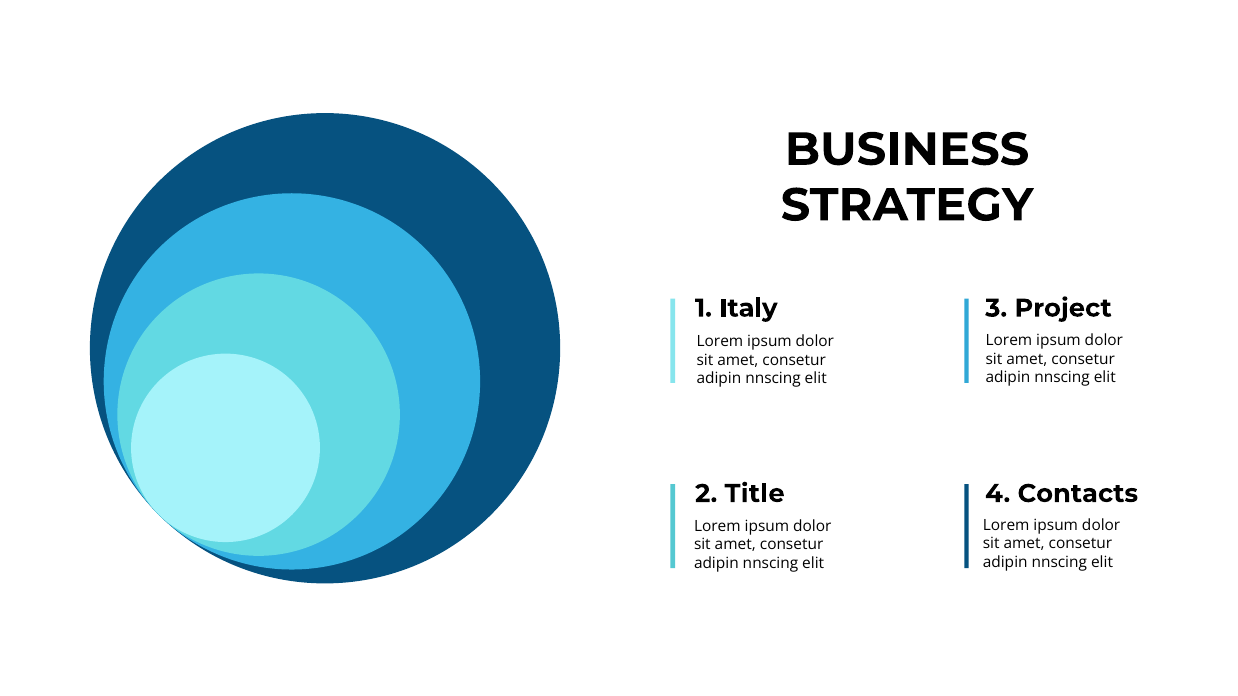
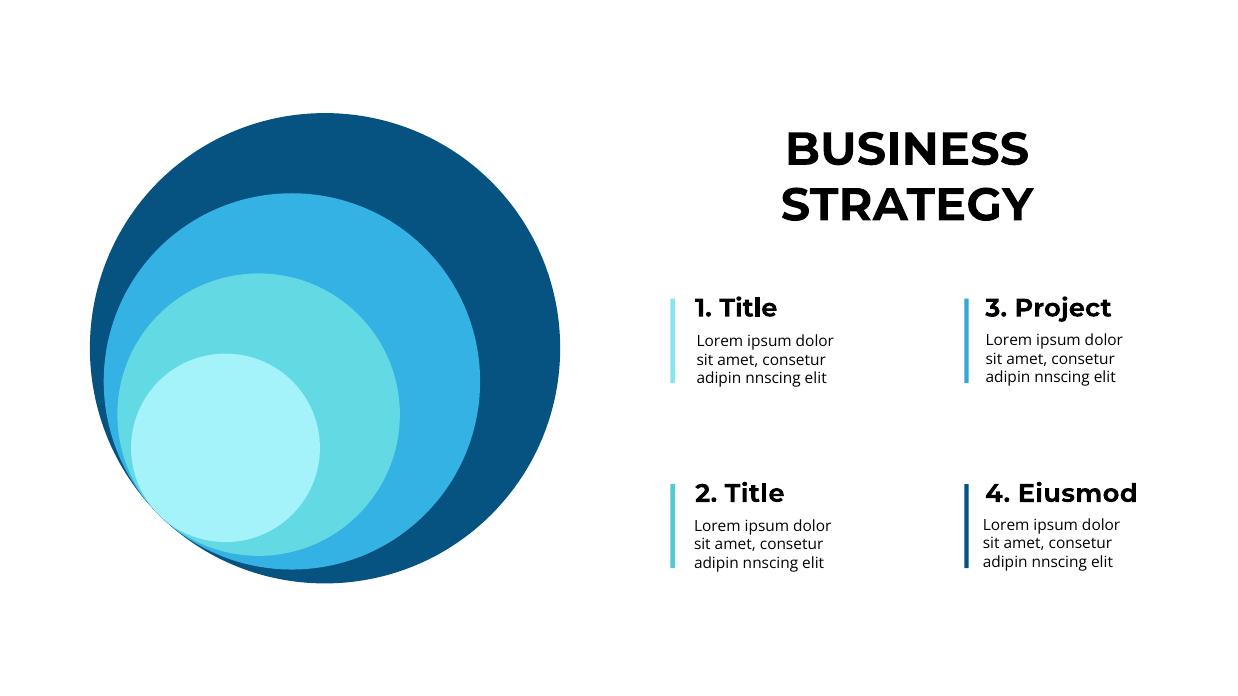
1 Italy: Italy -> Title
Contacts: Contacts -> Eiusmod
